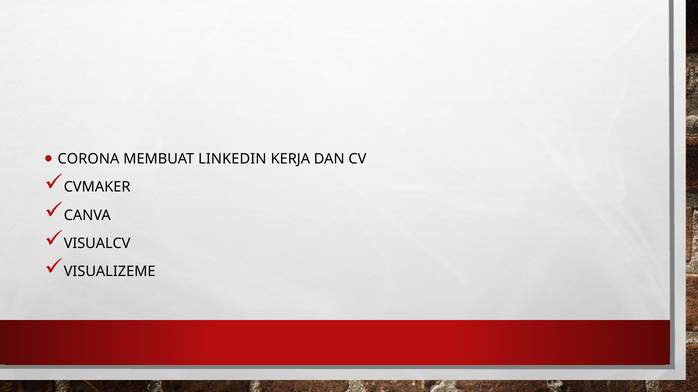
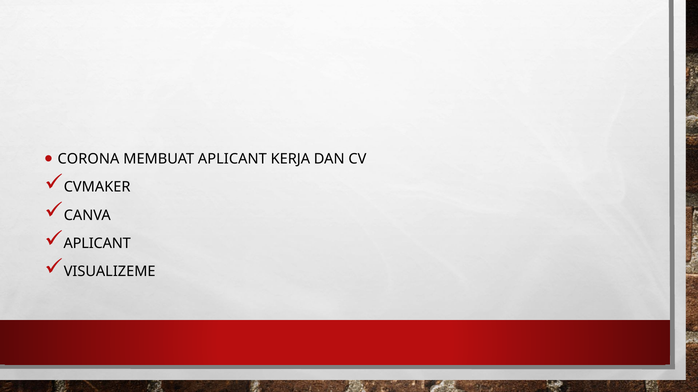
MEMBUAT LINKEDIN: LINKEDIN -> APLICANT
VISUALCV at (97, 244): VISUALCV -> APLICANT
